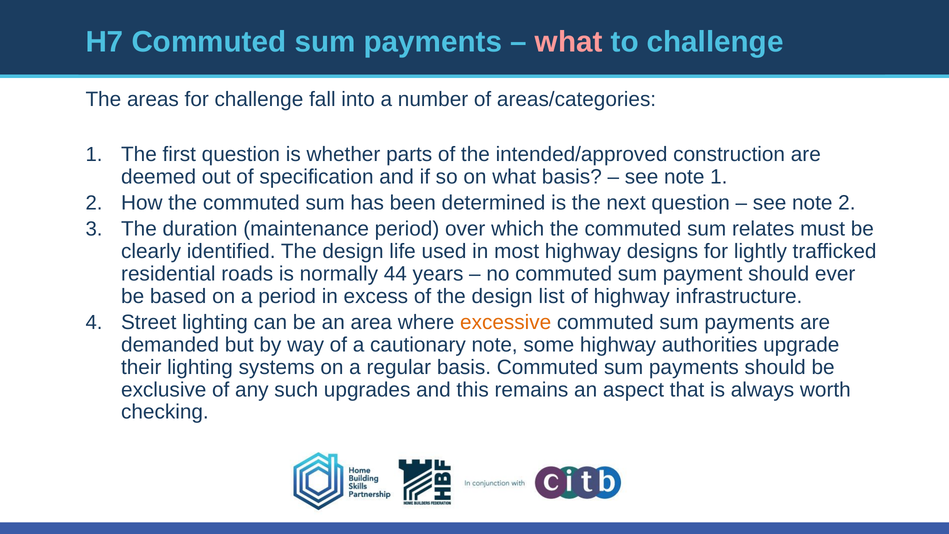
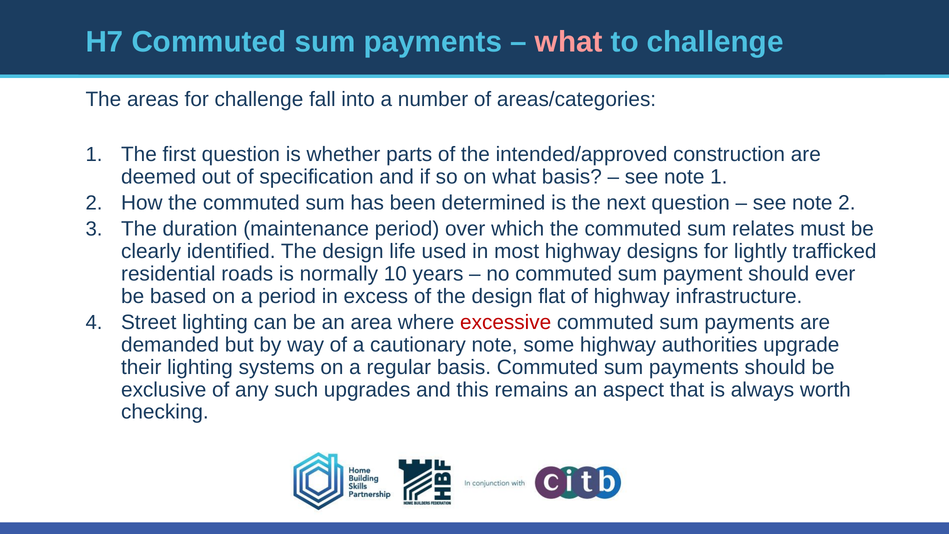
44: 44 -> 10
list: list -> flat
excessive colour: orange -> red
